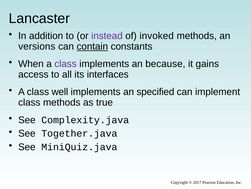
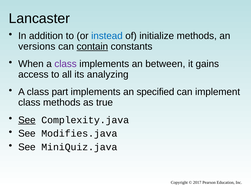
instead colour: purple -> blue
invoked: invoked -> initialize
because: because -> between
interfaces: interfaces -> analyzing
well: well -> part
See at (27, 120) underline: none -> present
Together.java: Together.java -> Modifies.java
